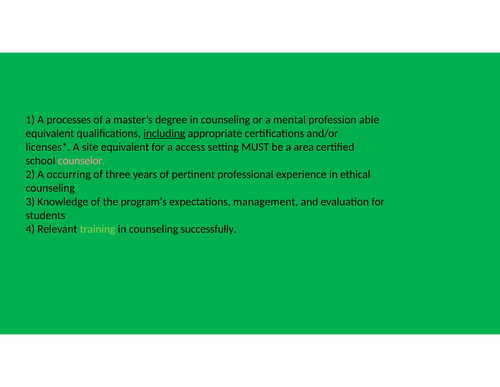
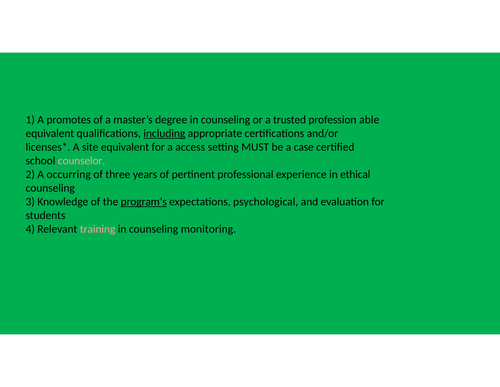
processes: processes -> promotes
mental: mental -> trusted
area: area -> case
program’s underline: none -> present
management: management -> psychological
training colour: light green -> pink
successfully: successfully -> monitoring
